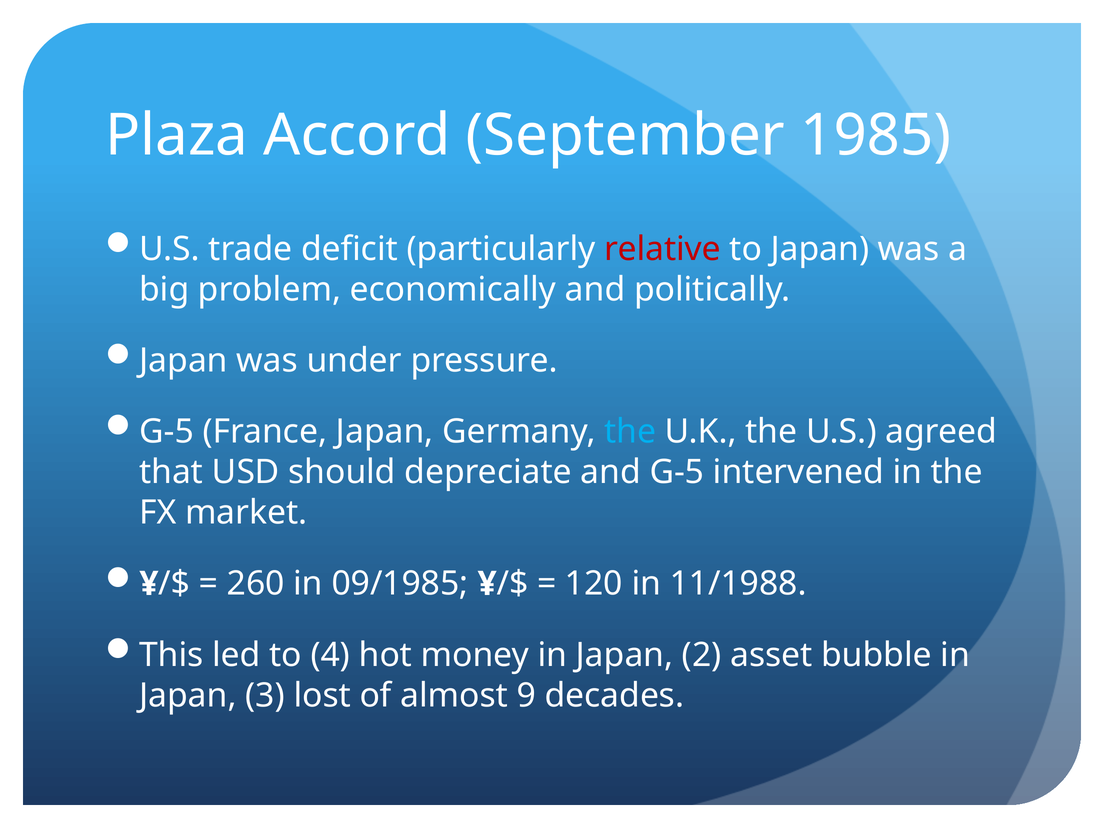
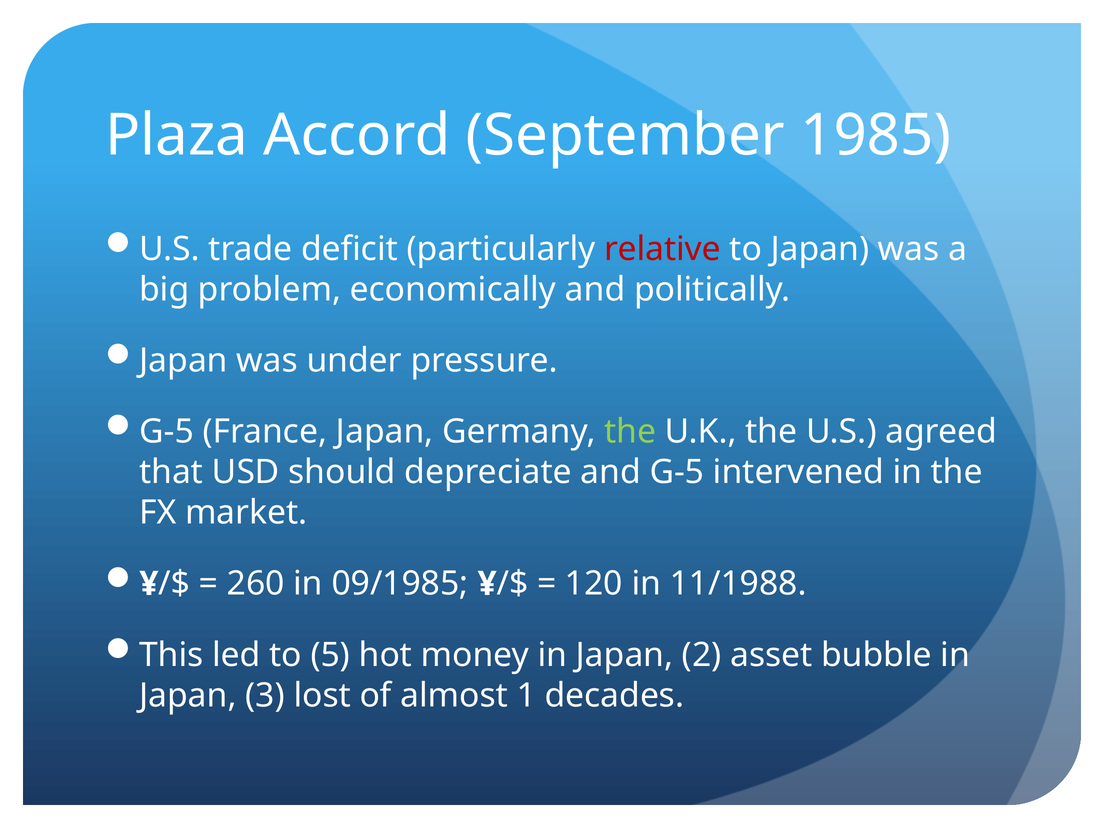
the at (630, 432) colour: light blue -> light green
4: 4 -> 5
9: 9 -> 1
